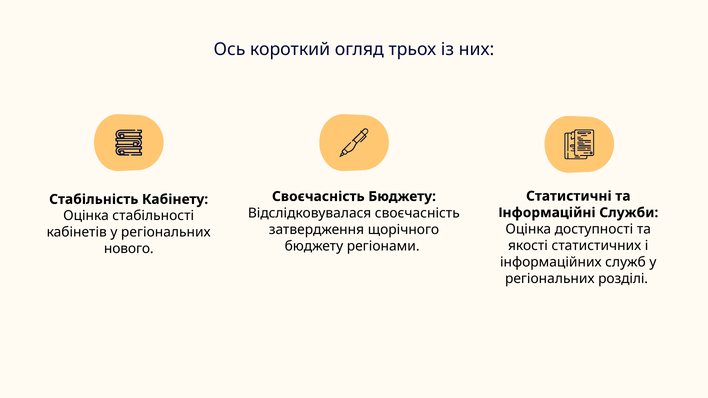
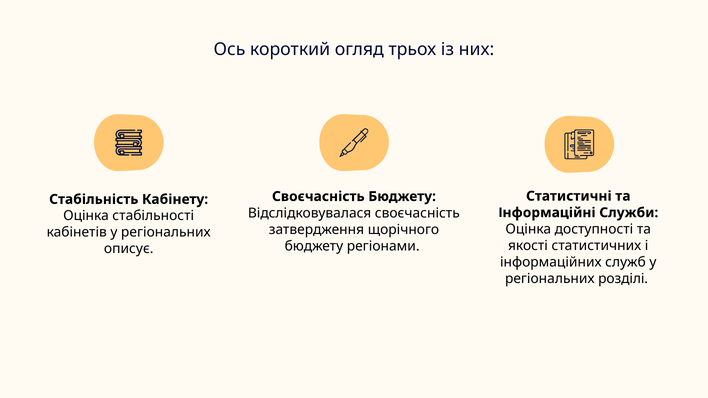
нового: нового -> описує
